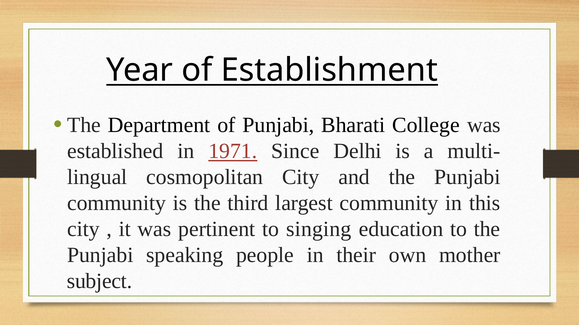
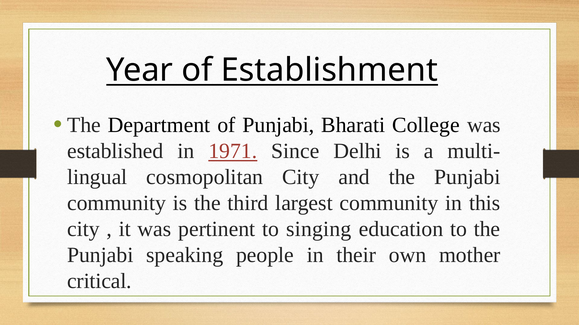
subject: subject -> critical
